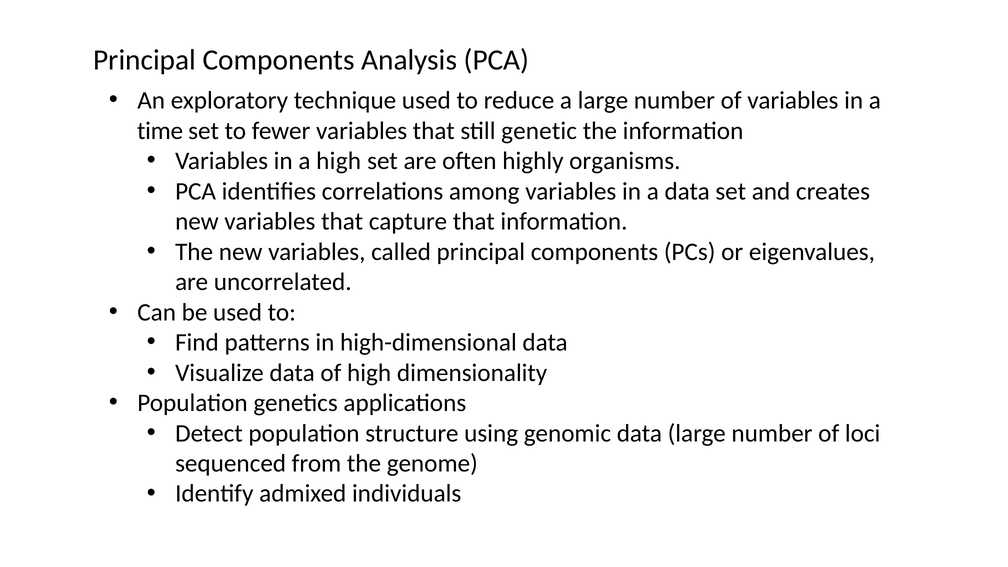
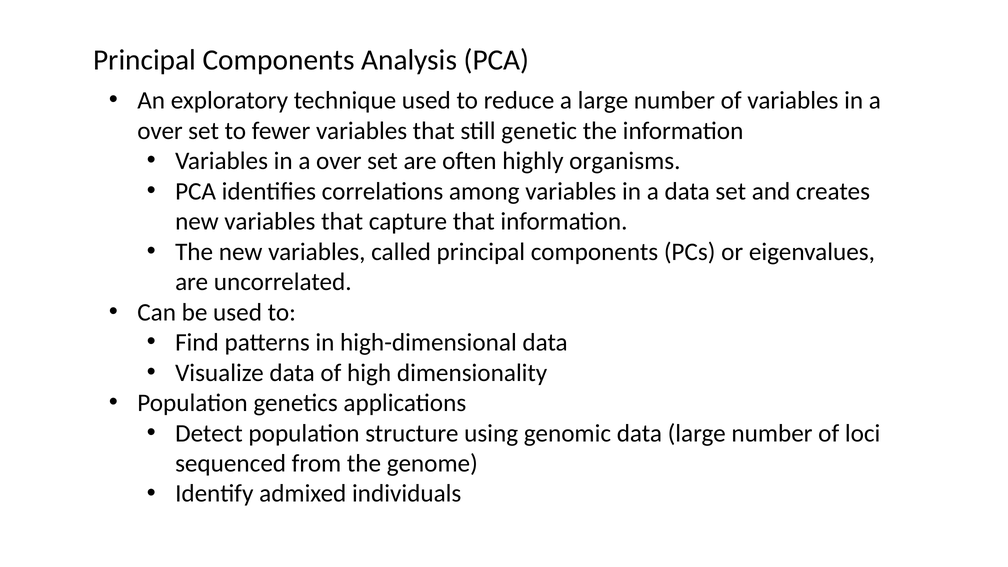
time at (160, 131): time -> over
high at (339, 161): high -> over
